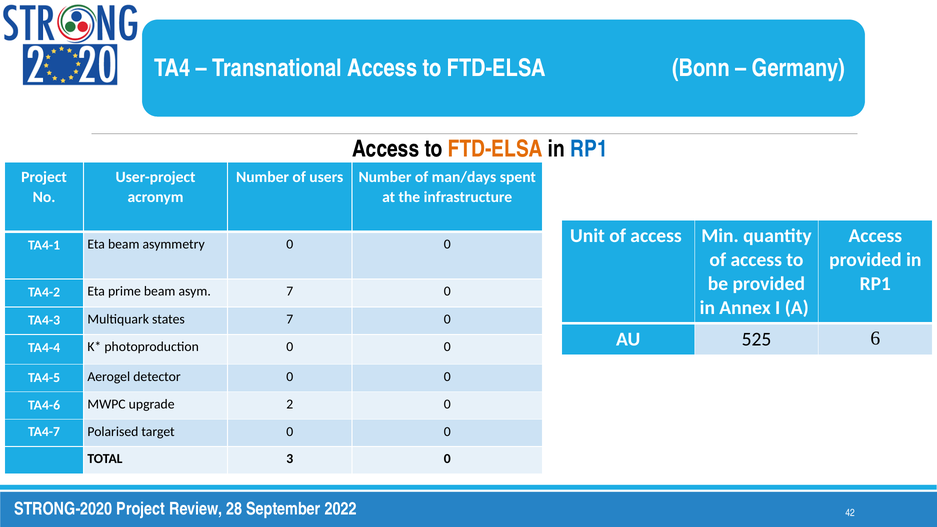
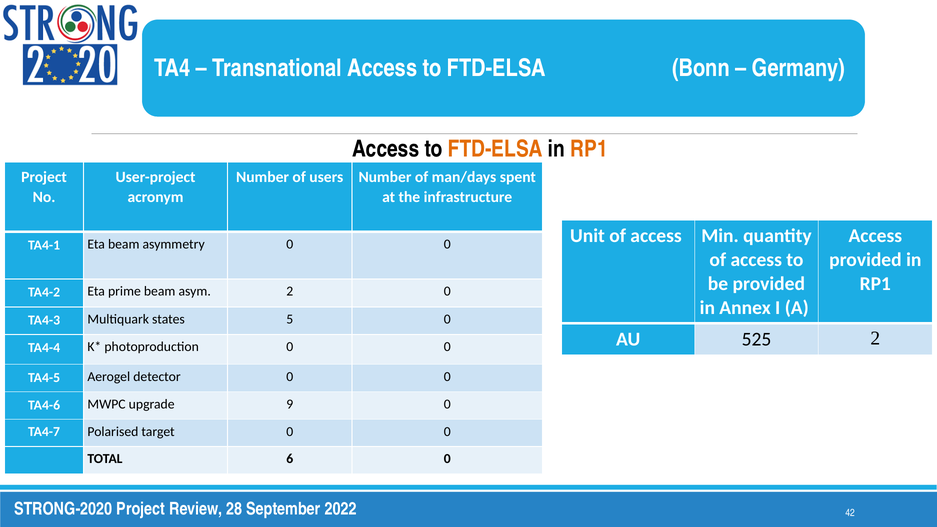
RP1 at (589, 149) colour: blue -> orange
asym 7: 7 -> 2
states 7: 7 -> 5
525 6: 6 -> 2
2: 2 -> 9
3: 3 -> 6
